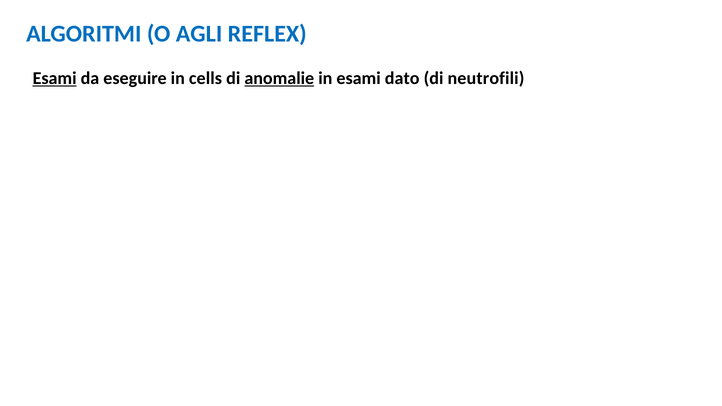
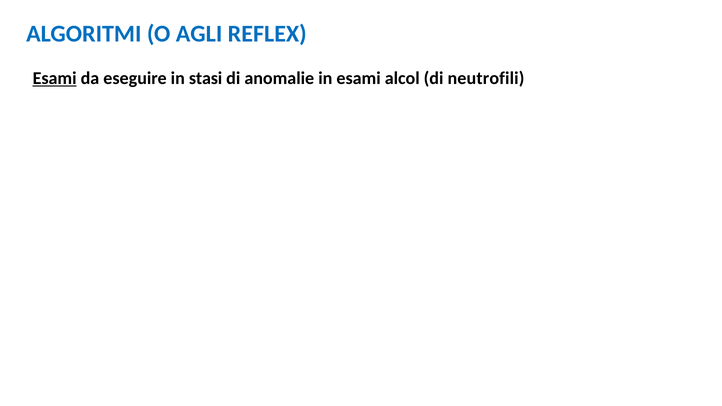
cells: cells -> stasi
anomalie underline: present -> none
dato: dato -> alcol
